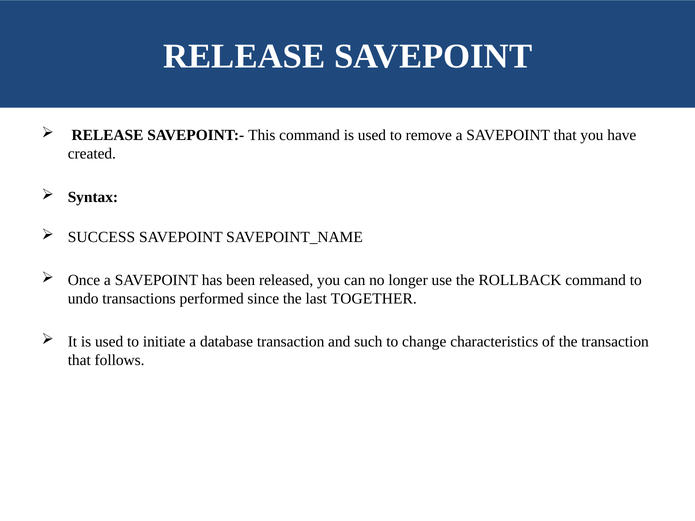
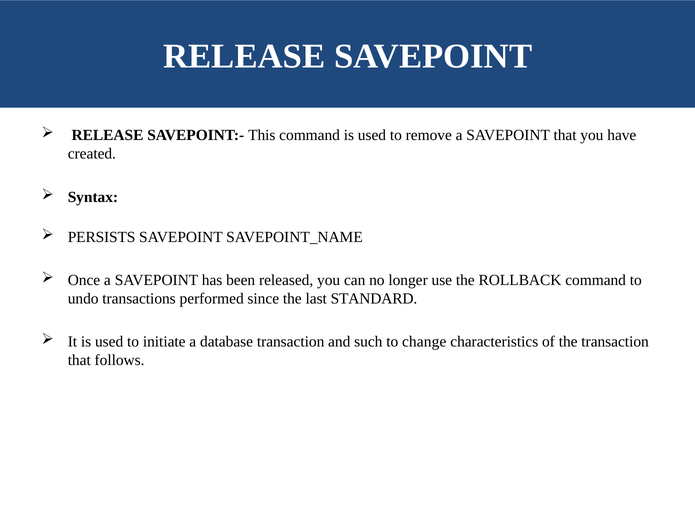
SUCCESS: SUCCESS -> PERSISTS
TOGETHER: TOGETHER -> STANDARD
